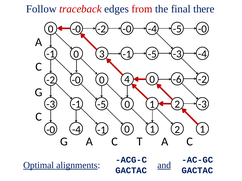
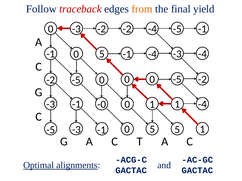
from colour: red -> orange
there: there -> yield
-0 at (76, 29): -0 -> -3
-0 at (127, 29): -0 -> -2
-5 -0: -0 -> -1
3 at (102, 54): 3 -> 5
-1 -5: -5 -> -4
-0 at (76, 80): -0 -> -5
4 at (127, 80): 4 -> 0
0 -6: -6 -> -5
-5 at (102, 105): -5 -> -0
1 2: 2 -> 1
0 -3: -3 -> -4
2 at (177, 130): 2 -> 5
-4 at (76, 130): -4 -> -3
-0 at (51, 130): -0 -> -5
-1 1: 1 -> 5
and underline: present -> none
